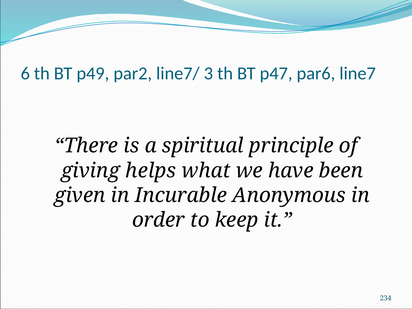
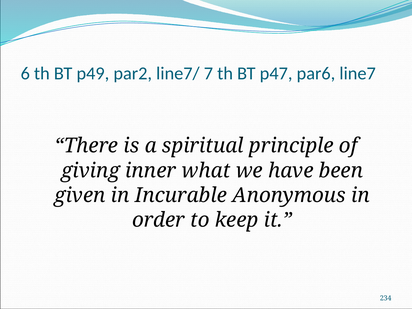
3: 3 -> 7
helps: helps -> inner
